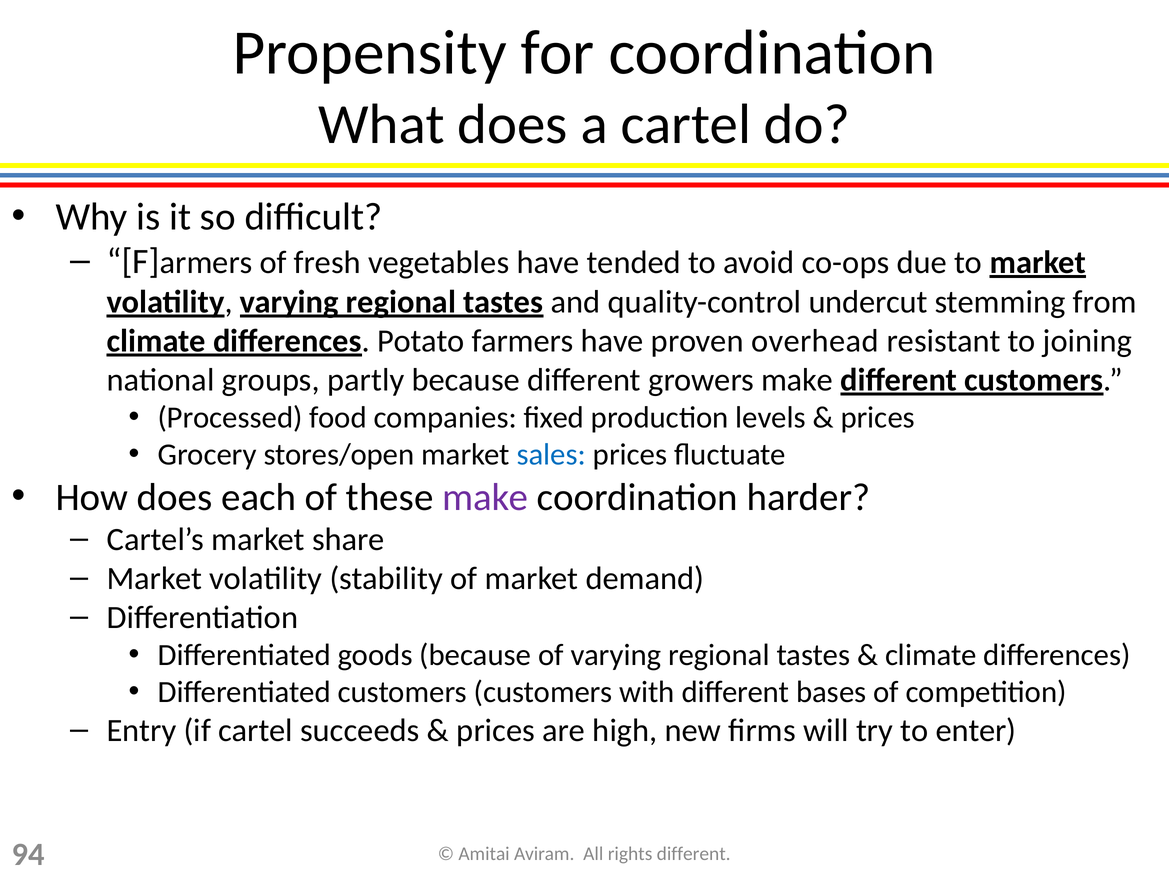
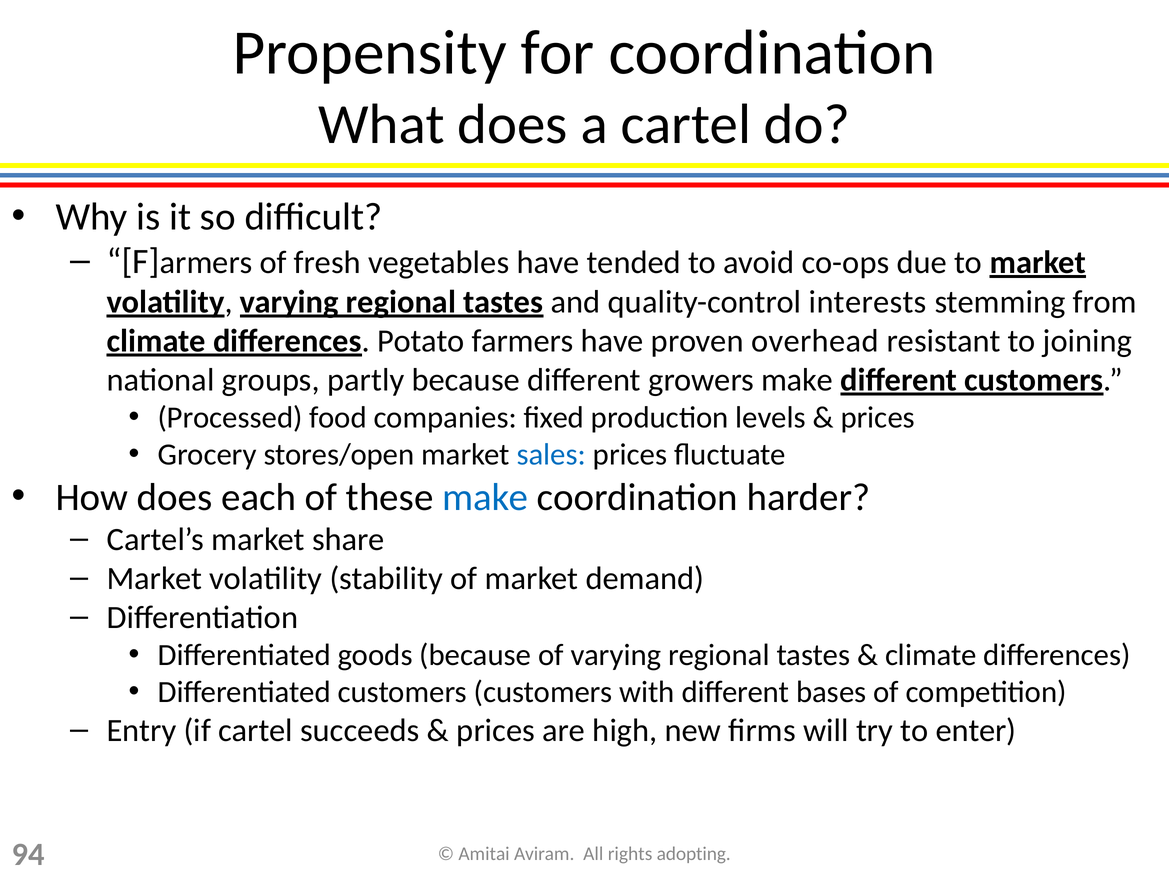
undercut: undercut -> interests
make at (485, 498) colour: purple -> blue
rights different: different -> adopting
